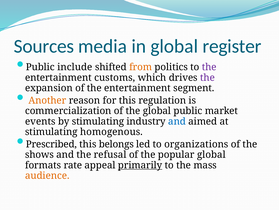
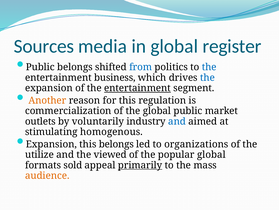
Public include: include -> belongs
from colour: orange -> blue
the at (209, 67) colour: purple -> blue
customs: customs -> business
the at (207, 77) colour: purple -> blue
entertainment at (137, 88) underline: none -> present
events: events -> outlets
by stimulating: stimulating -> voluntarily
Prescribed at (51, 144): Prescribed -> Expansion
shows: shows -> utilize
refusal: refusal -> viewed
rate: rate -> sold
